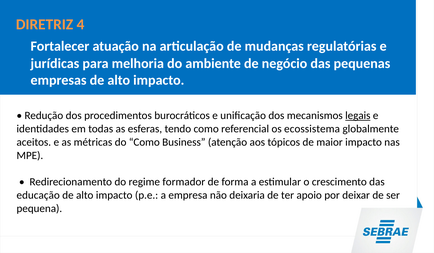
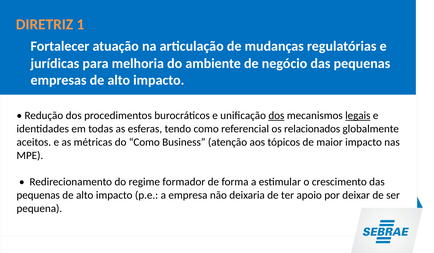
4: 4 -> 1
dos at (276, 116) underline: none -> present
ecossistema: ecossistema -> relacionados
educação at (38, 195): educação -> pequenas
